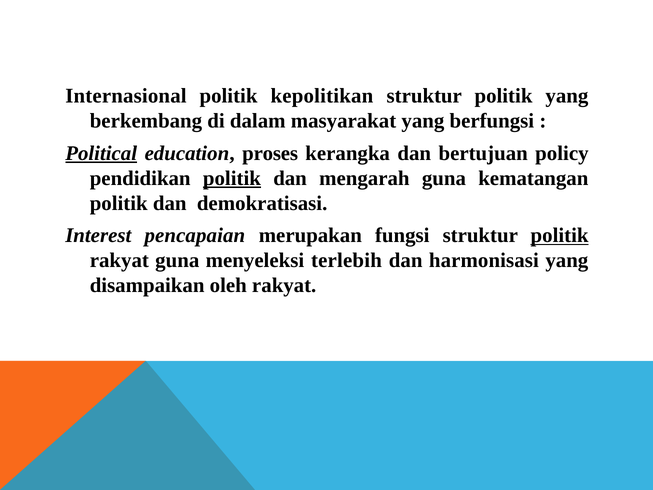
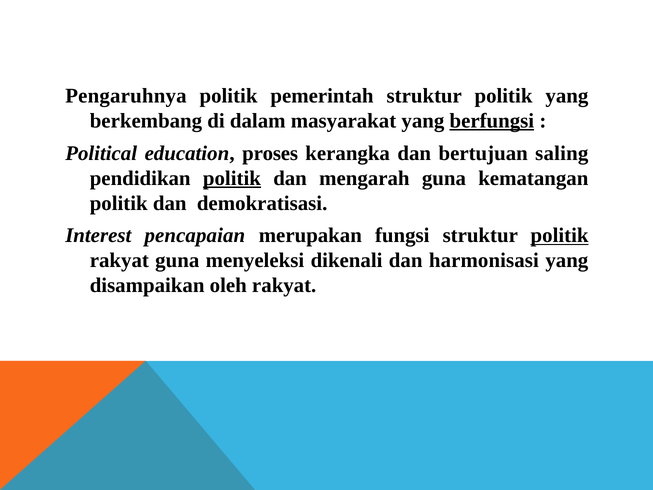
Internasional: Internasional -> Pengaruhnya
kepolitikan: kepolitikan -> pemerintah
berfungsi underline: none -> present
Political underline: present -> none
policy: policy -> saling
terlebih: terlebih -> dikenali
